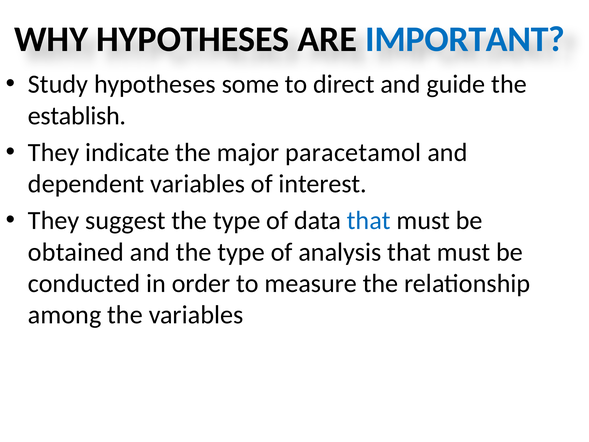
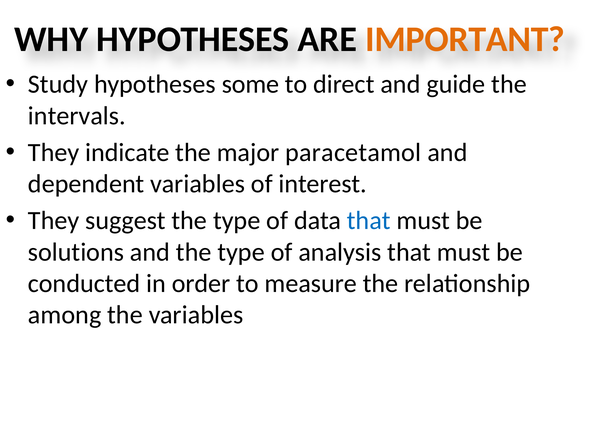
IMPORTANT colour: blue -> orange
establish: establish -> intervals
obtained: obtained -> solutions
